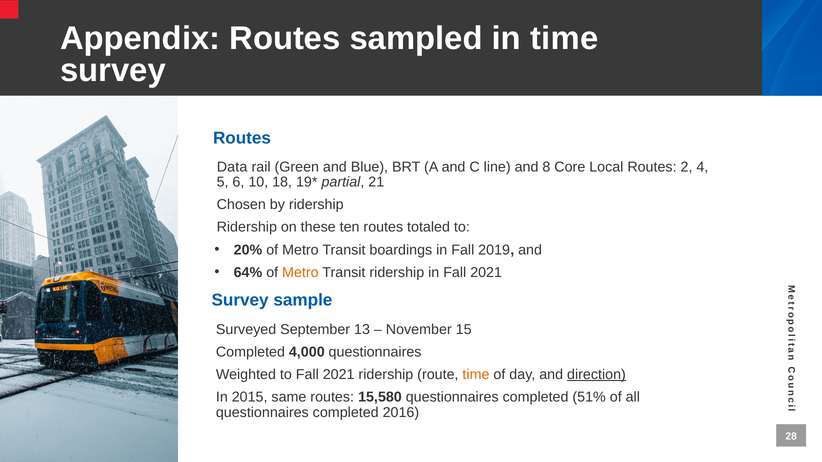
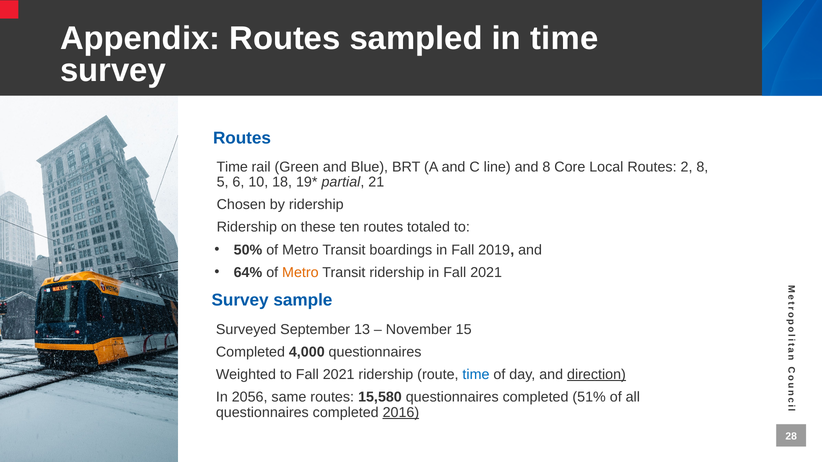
Data at (232, 167): Data -> Time
2 4: 4 -> 8
20%: 20% -> 50%
time at (476, 375) colour: orange -> blue
2015: 2015 -> 2056
2016 underline: none -> present
